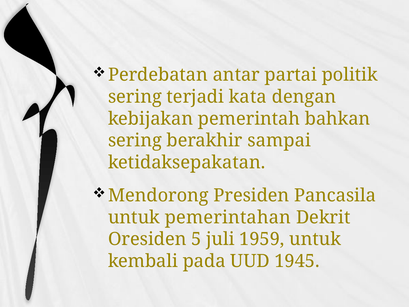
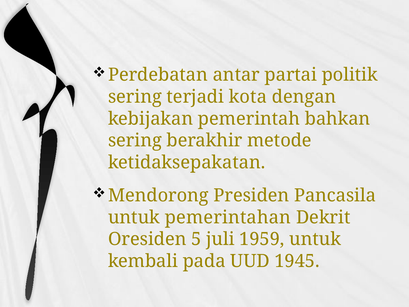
kata: kata -> kota
sampai: sampai -> metode
